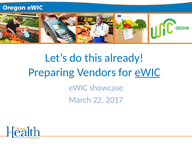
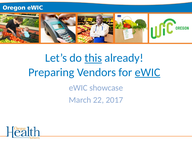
this underline: none -> present
